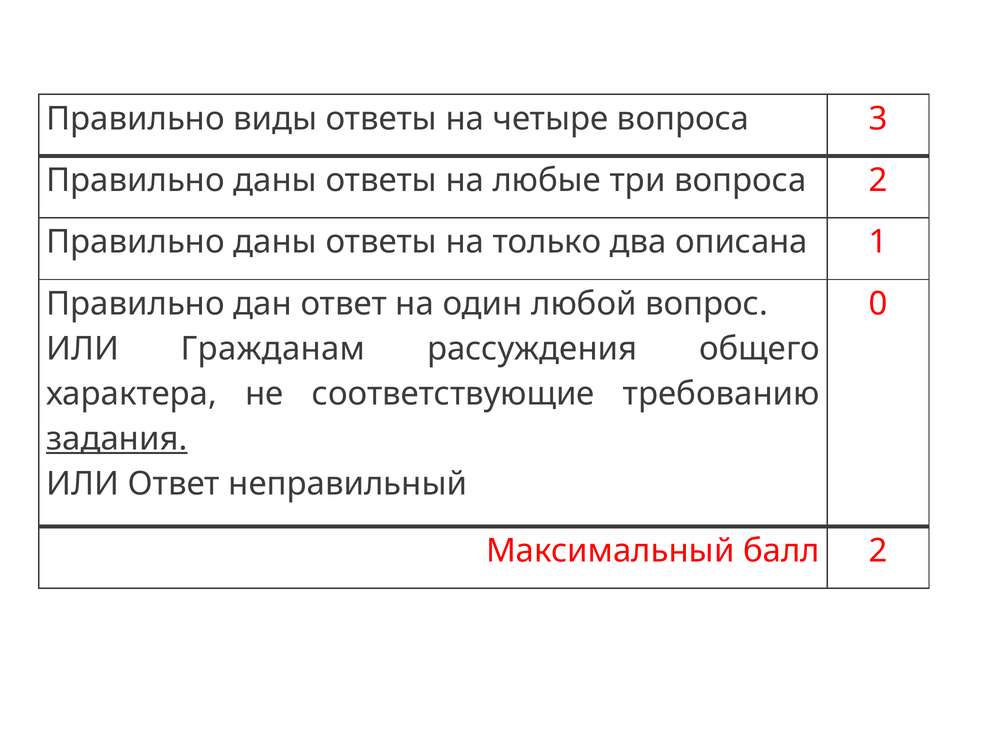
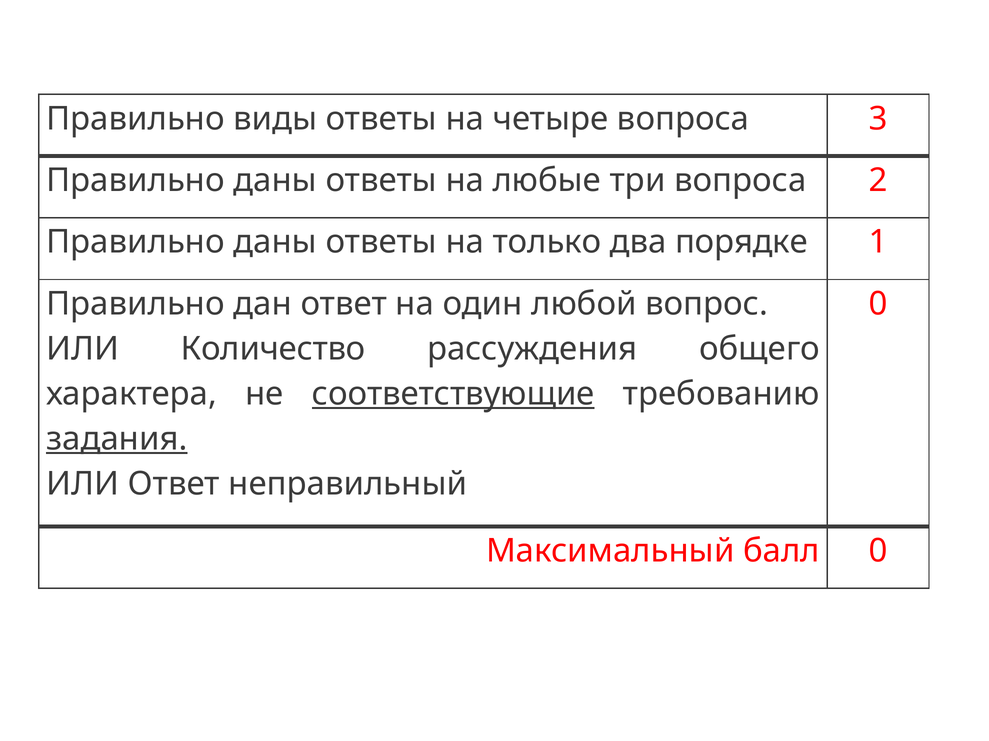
описана: описана -> порядке
Гражданам: Гражданам -> Количество
соответствующие underline: none -> present
балл 2: 2 -> 0
